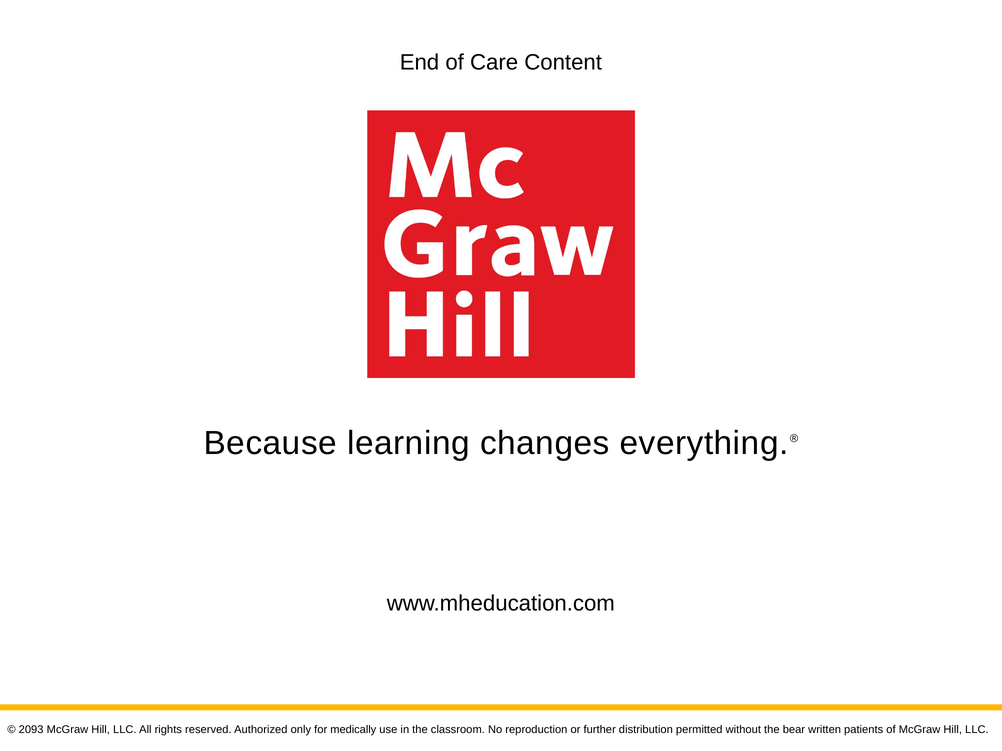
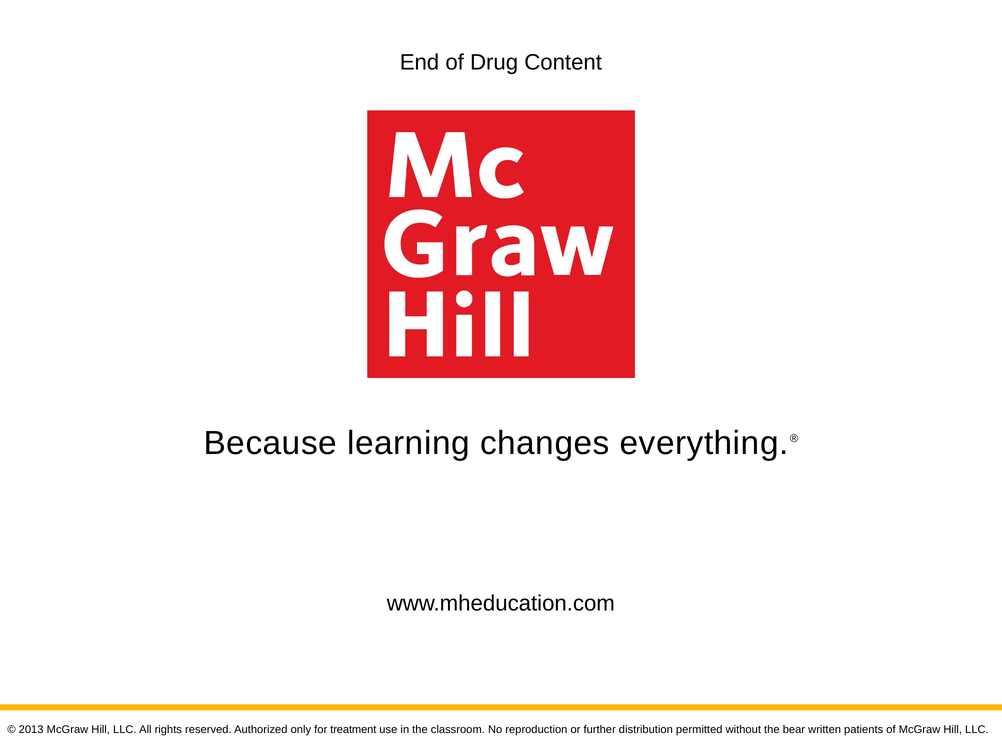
Care: Care -> Drug
2093: 2093 -> 2013
medically: medically -> treatment
